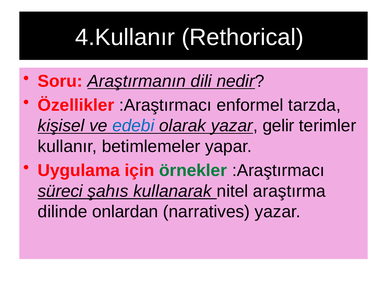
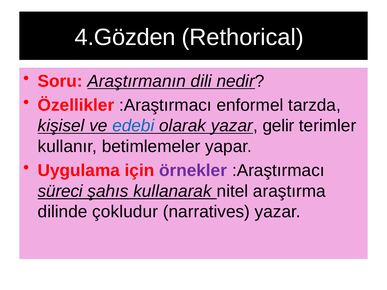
4.Kullanır: 4.Kullanır -> 4.Gözden
örnekler colour: green -> purple
onlardan: onlardan -> çokludur
